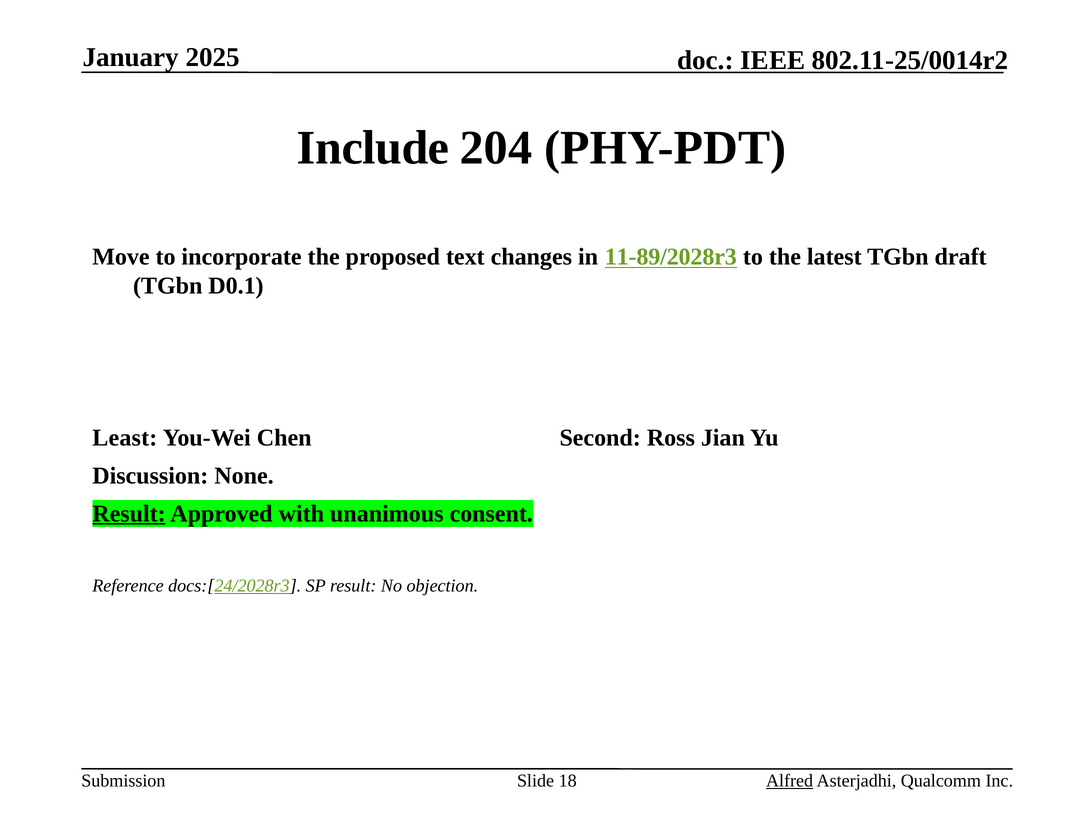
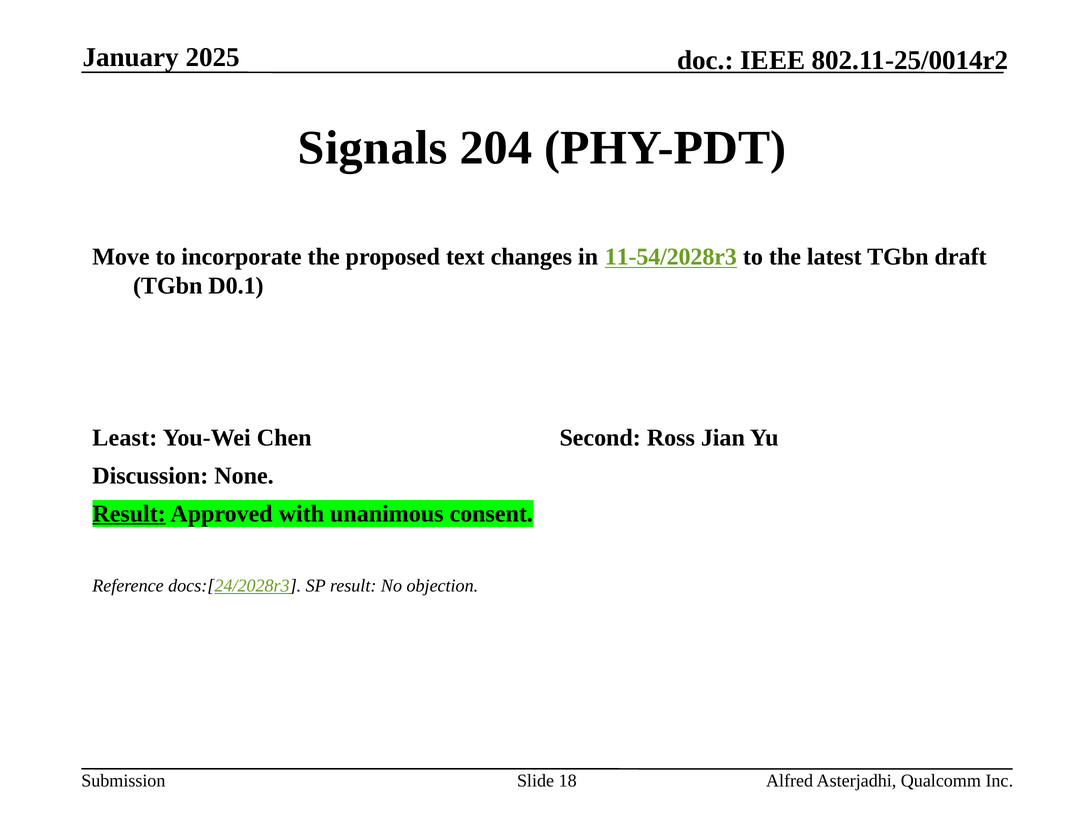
Include: Include -> Signals
11-89/2028r3: 11-89/2028r3 -> 11-54/2028r3
Alfred underline: present -> none
